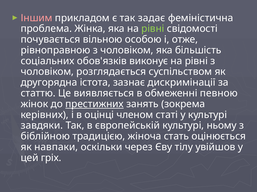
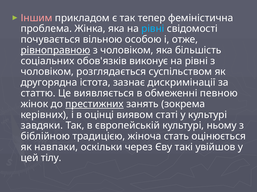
задає: задає -> тепер
рівні at (153, 29) colour: light green -> light blue
рівноправною underline: none -> present
членом: членом -> виявом
тілу: тілу -> такі
гріх: гріх -> тілу
